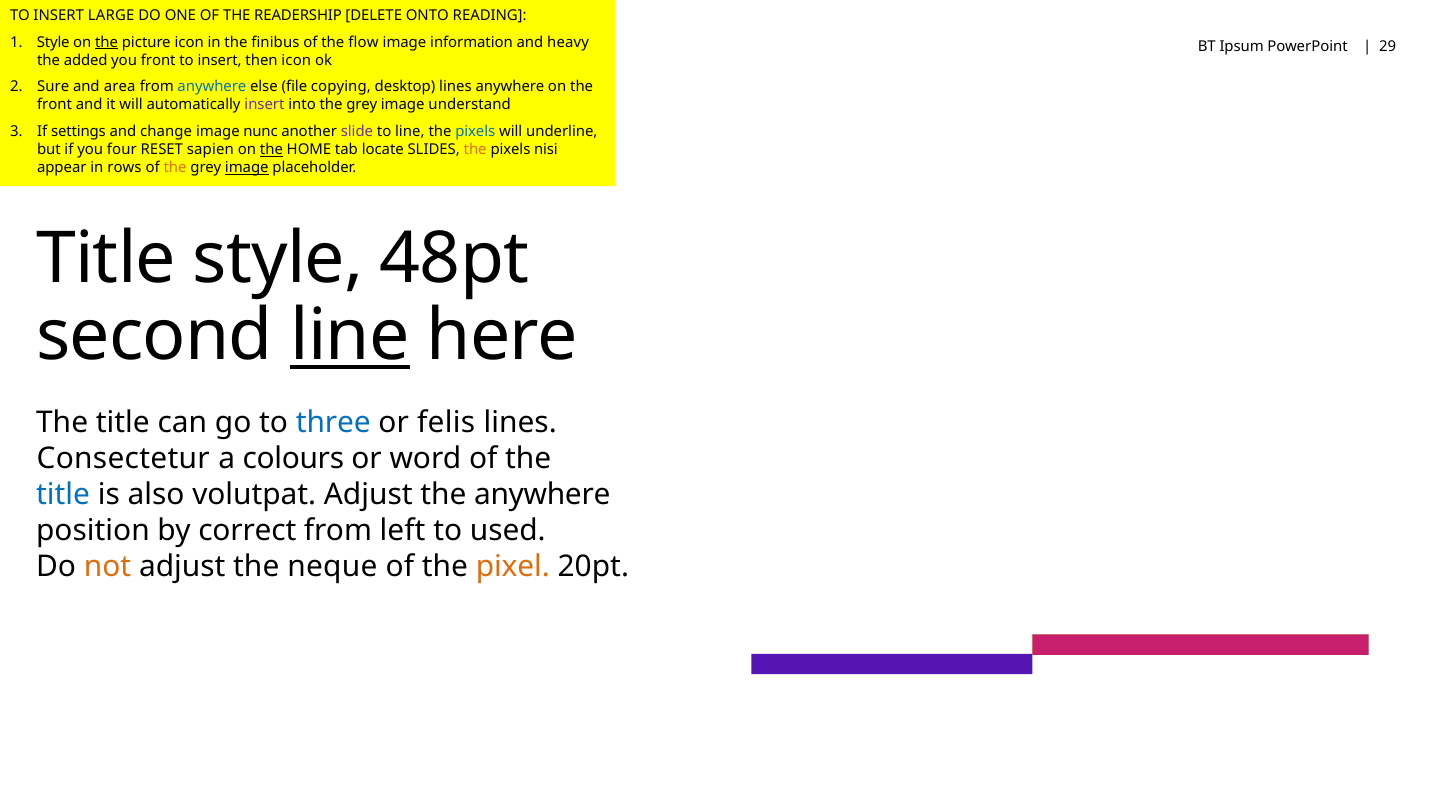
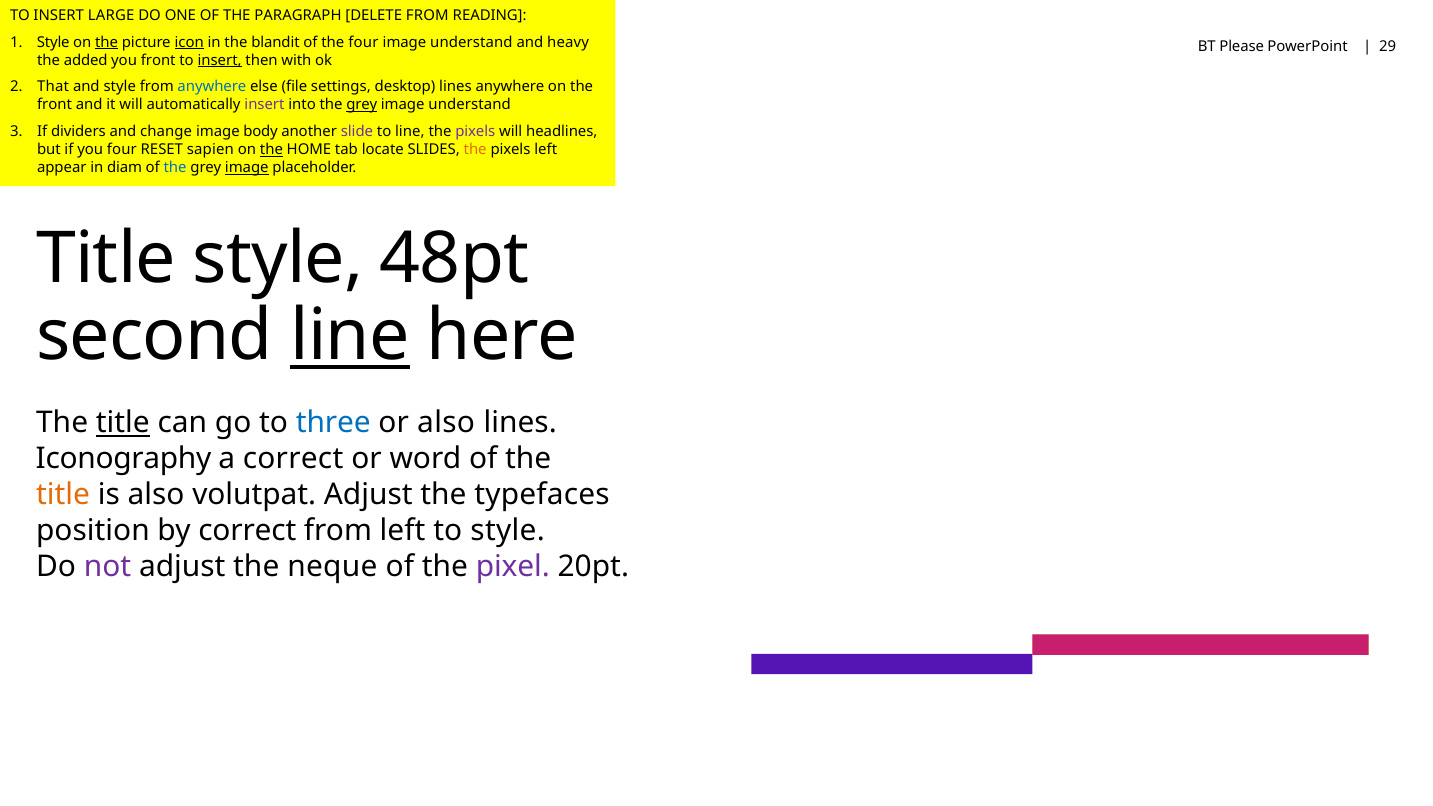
READERSHIP: READERSHIP -> PARAGRAPH
DELETE ONTO: ONTO -> FROM
icon at (189, 42) underline: none -> present
finibus: finibus -> blandit
the flow: flow -> four
information at (472, 42): information -> understand
Ipsum: Ipsum -> Please
insert at (220, 60) underline: none -> present
then icon: icon -> with
Sure: Sure -> That
and area: area -> style
copying: copying -> settings
grey at (362, 105) underline: none -> present
settings: settings -> dividers
nunc: nunc -> body
pixels at (475, 132) colour: blue -> purple
underline: underline -> headlines
pixels nisi: nisi -> left
rows: rows -> diam
the at (175, 168) colour: orange -> blue
title at (123, 423) underline: none -> present
or felis: felis -> also
Consectetur: Consectetur -> Iconography
a colours: colours -> correct
title at (63, 495) colour: blue -> orange
the anywhere: anywhere -> typefaces
to used: used -> style
not colour: orange -> purple
pixel colour: orange -> purple
